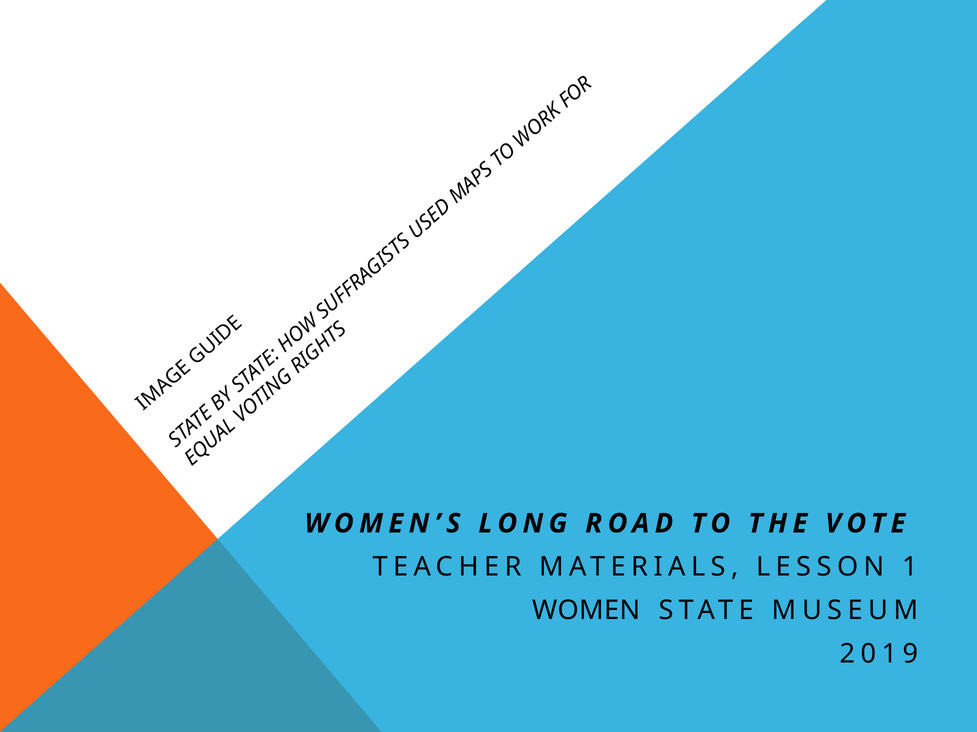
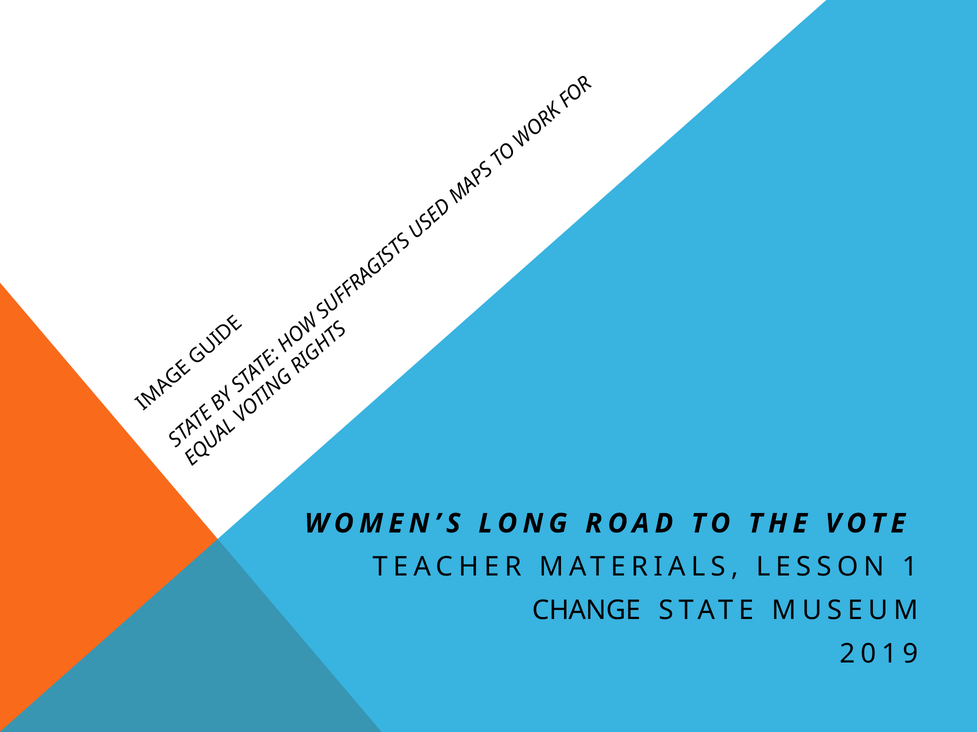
WOMEN: WOMEN -> CHANGE
